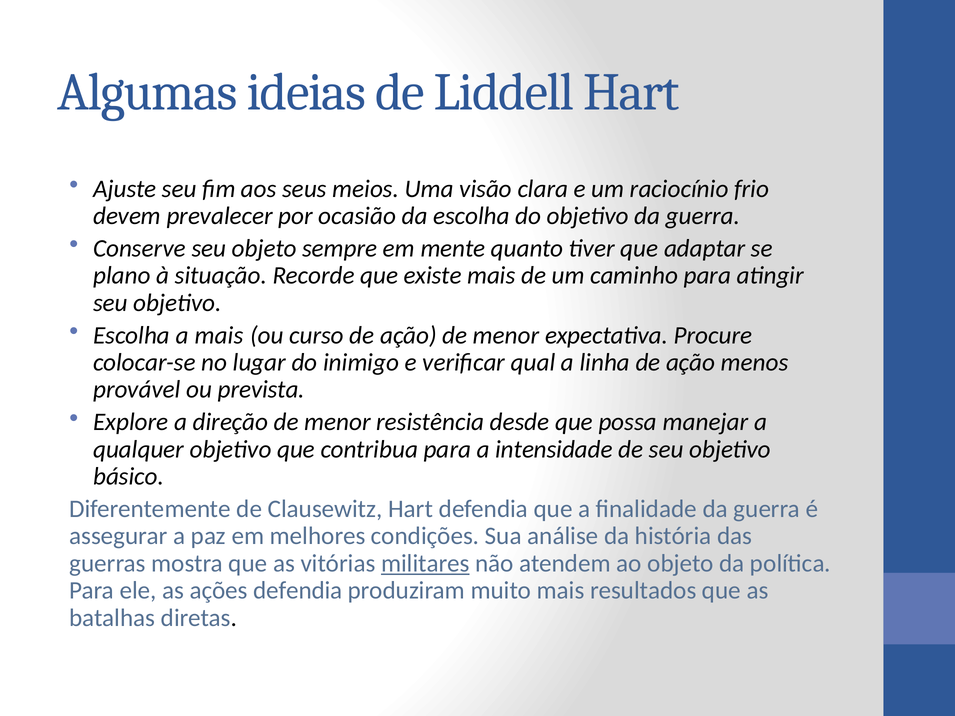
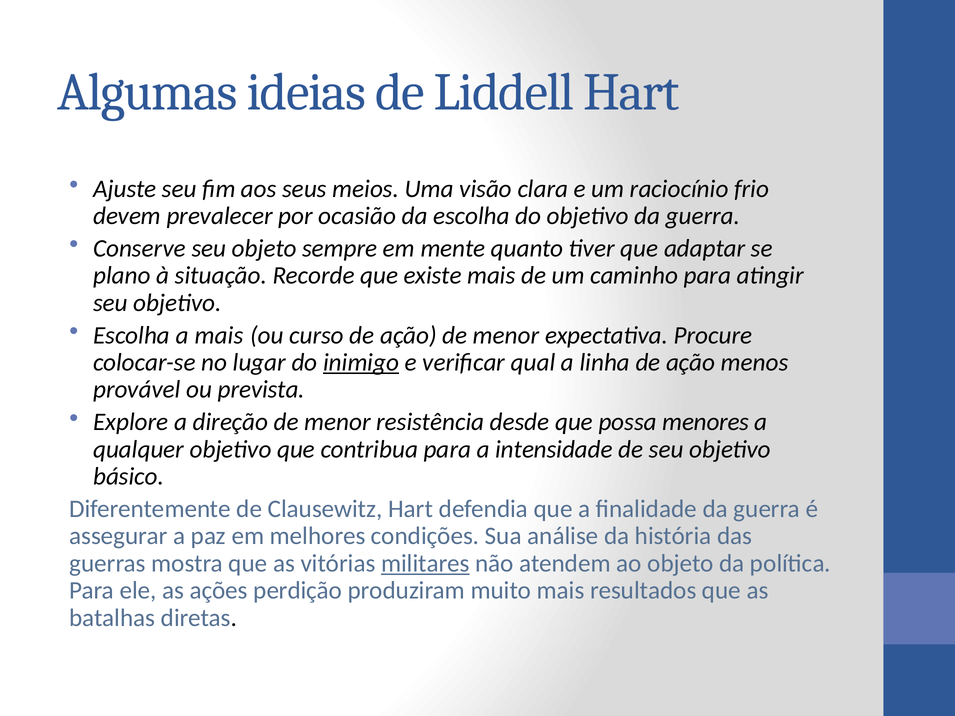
inimigo underline: none -> present
manejar: manejar -> menores
ações defendia: defendia -> perdição
